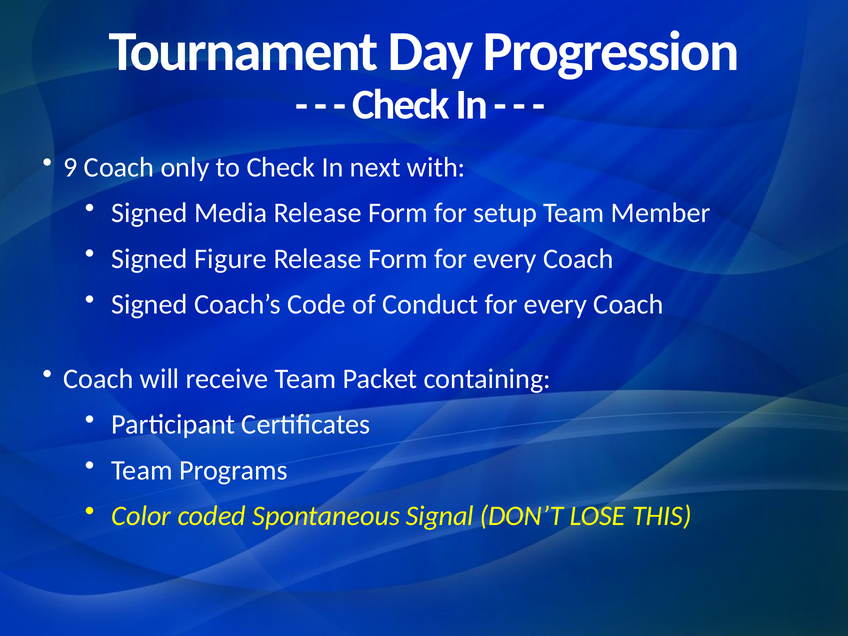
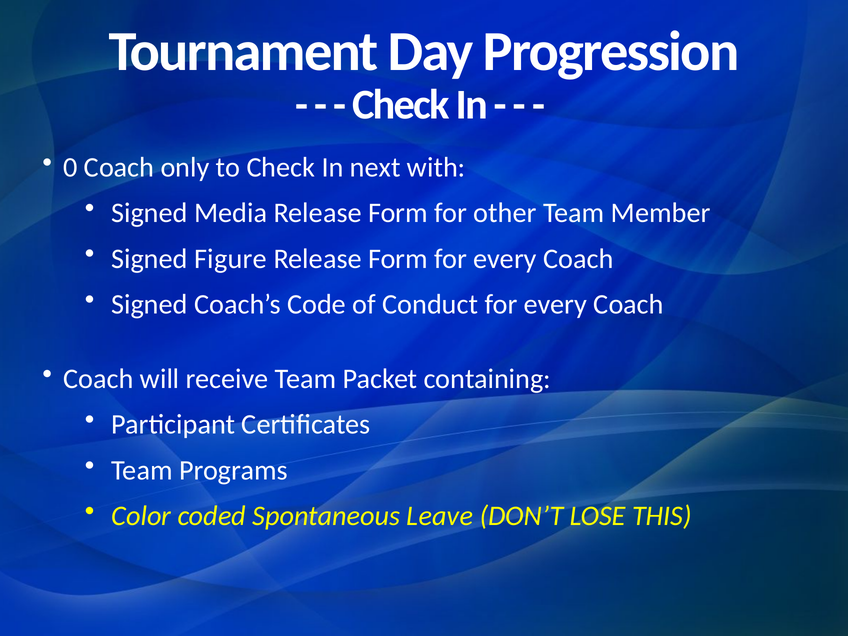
9: 9 -> 0
setup: setup -> other
Signal: Signal -> Leave
